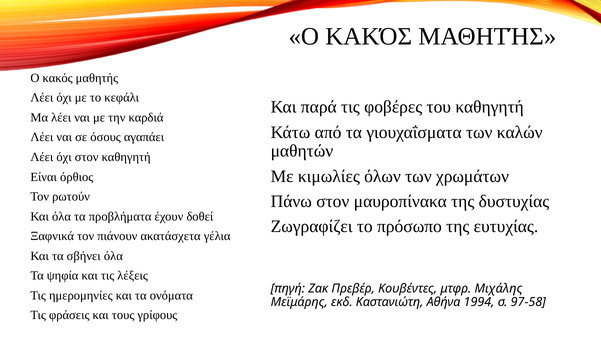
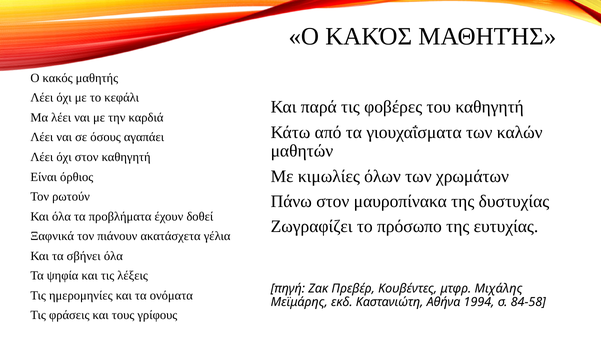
97-58: 97-58 -> 84-58
